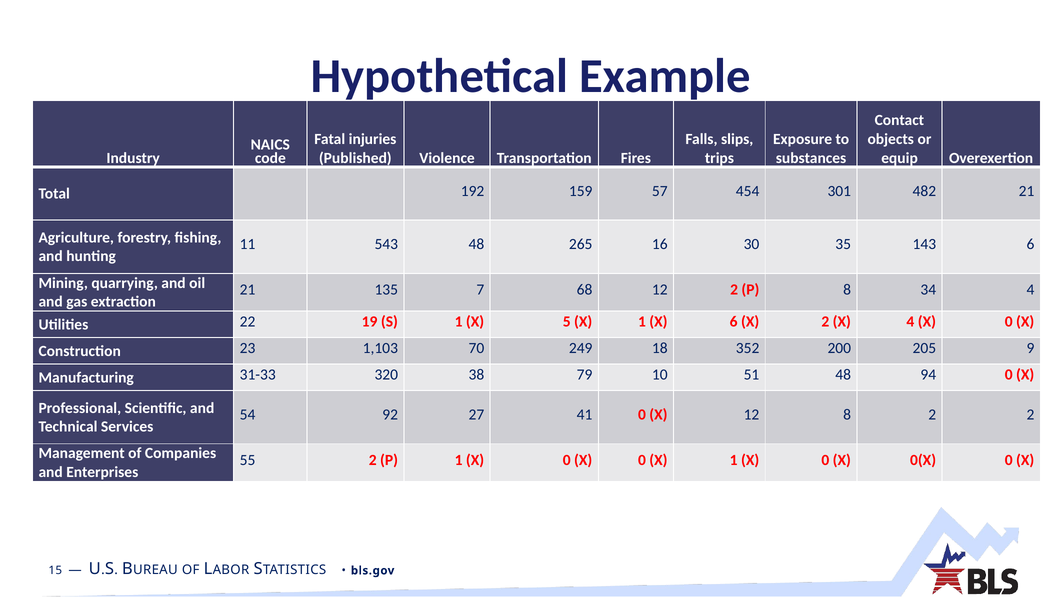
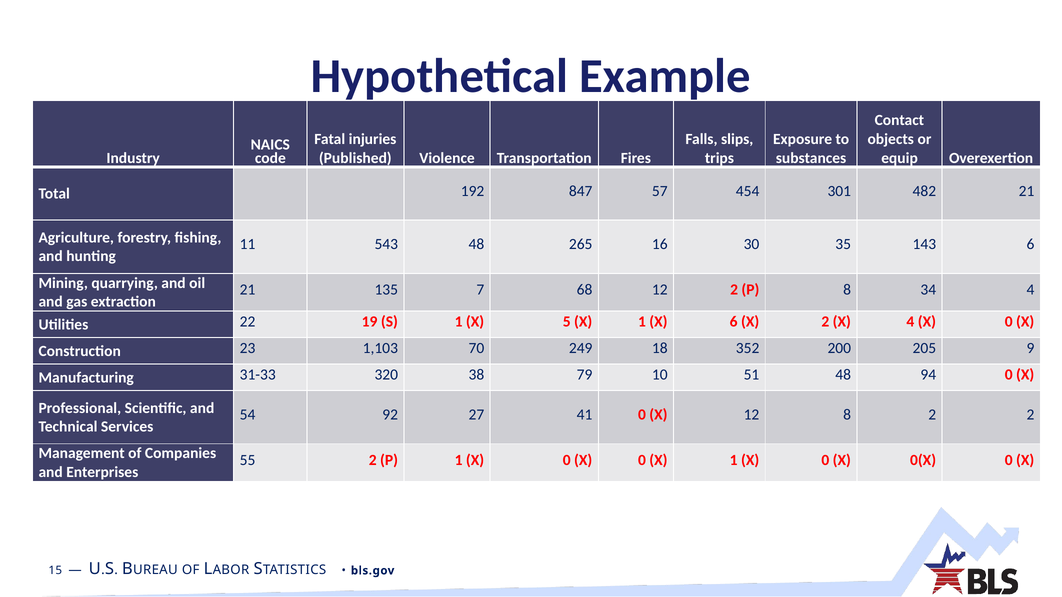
159: 159 -> 847
